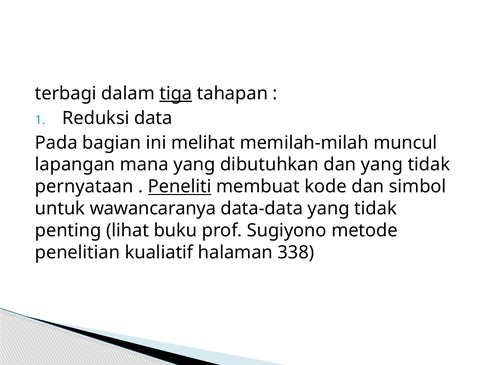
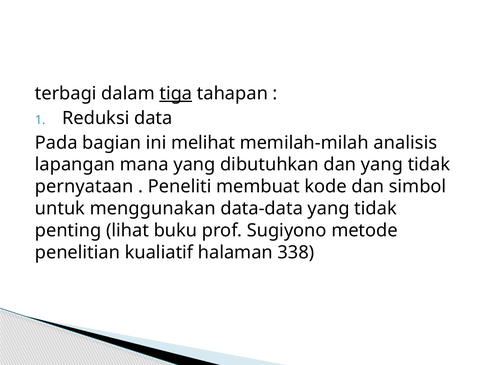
muncul: muncul -> analisis
Peneliti underline: present -> none
wawancaranya: wawancaranya -> menggunakan
